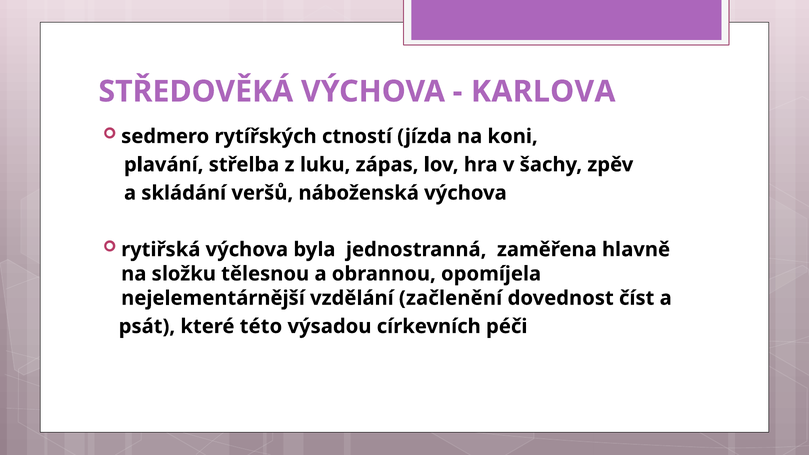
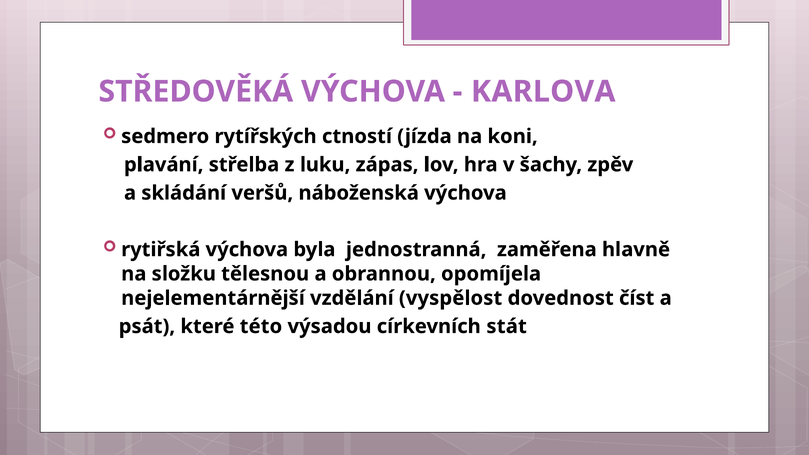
začlenění: začlenění -> vyspělost
péči: péči -> stát
